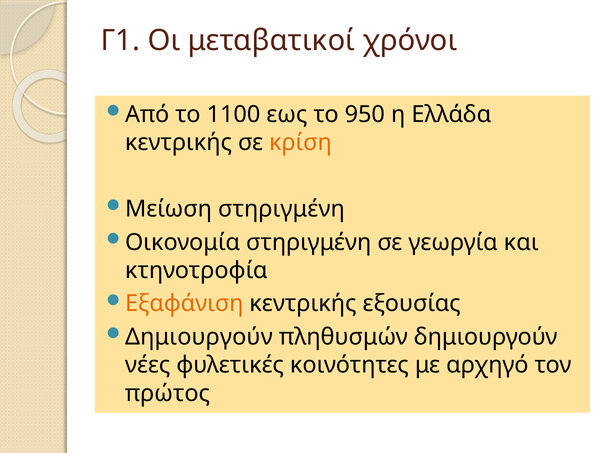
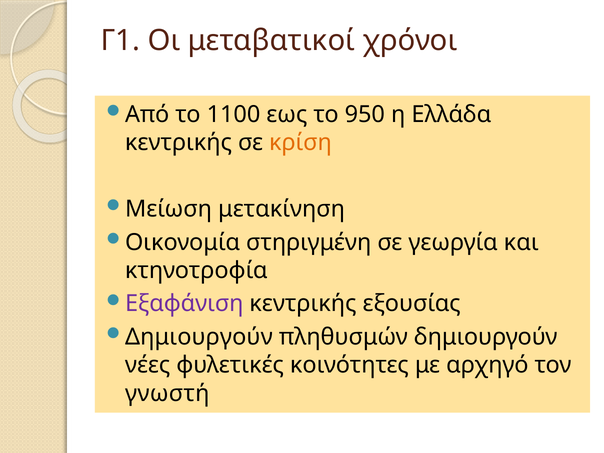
Μείωση στηριγμένη: στηριγμένη -> μετακίνηση
Εξαφάνιση colour: orange -> purple
πρώτος: πρώτος -> γνωστή
